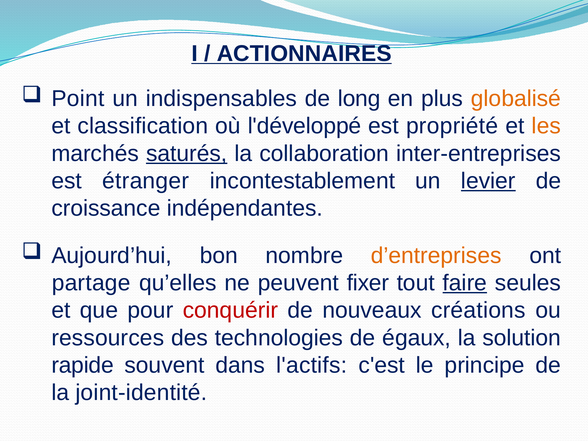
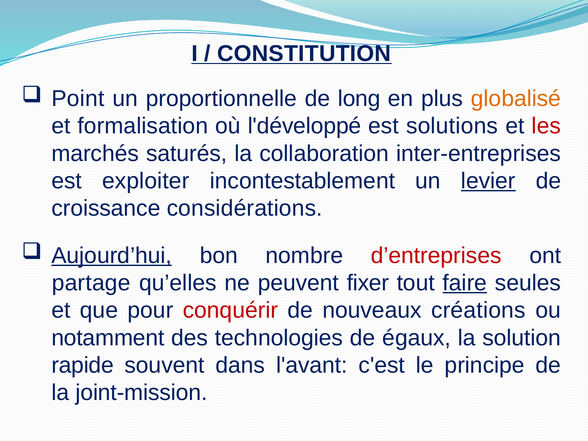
ACTIONNAIRES: ACTIONNAIRES -> CONSTITUTION
indispensables: indispensables -> proportionnelle
classification: classification -> formalisation
propriété: propriété -> solutions
les colour: orange -> red
saturés underline: present -> none
étranger: étranger -> exploiter
indépendantes: indépendantes -> considérations
Aujourd’hui underline: none -> present
d’entreprises colour: orange -> red
ressources: ressources -> notamment
l'actifs: l'actifs -> l'avant
joint-identité: joint-identité -> joint-mission
